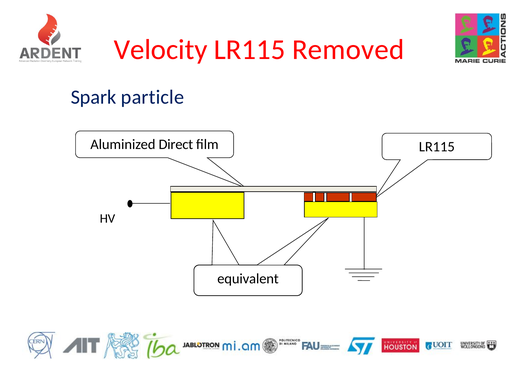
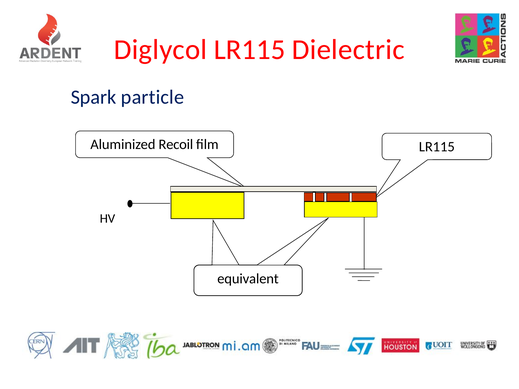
Velocity: Velocity -> Diglycol
Removed: Removed -> Dielectric
Direct: Direct -> Recoil
